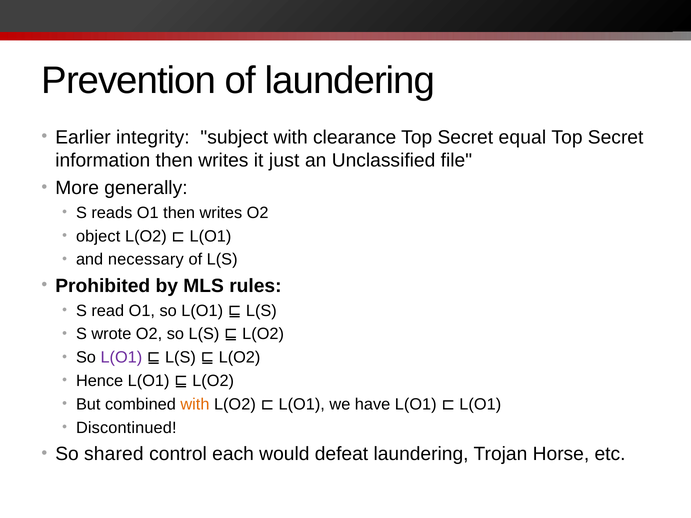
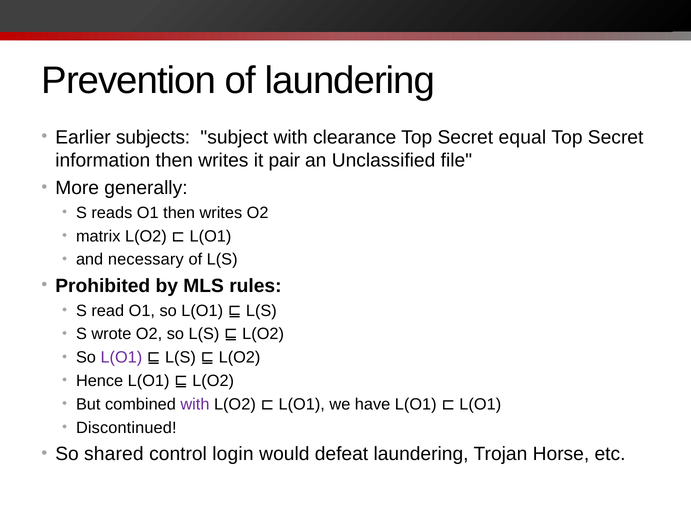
integrity: integrity -> subjects
just: just -> pair
object: object -> matrix
with at (195, 404) colour: orange -> purple
each: each -> login
